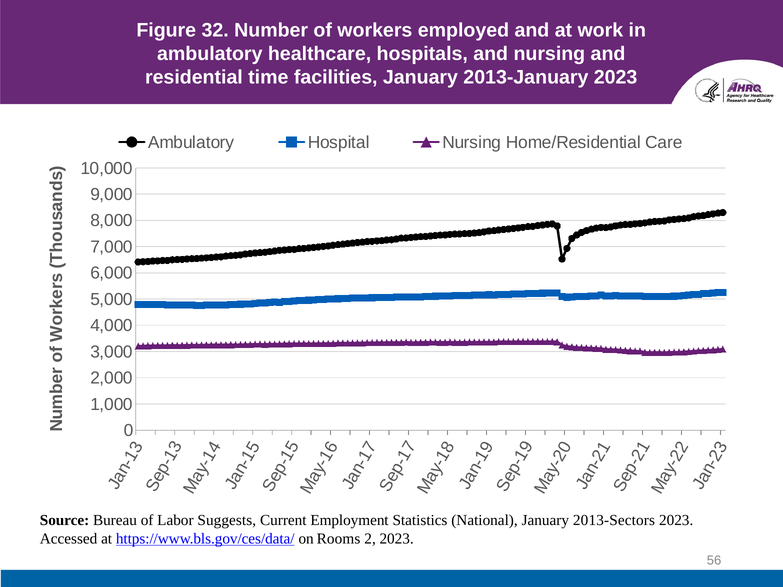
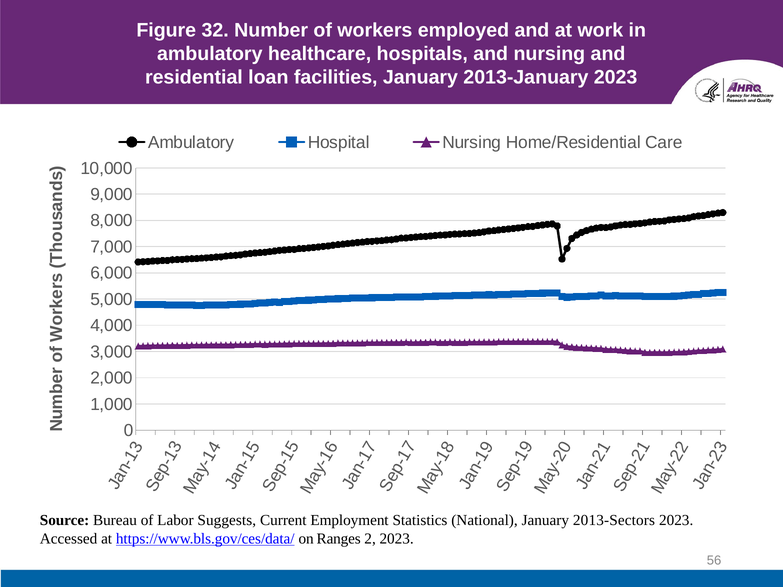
time: time -> loan
Rooms: Rooms -> Ranges
